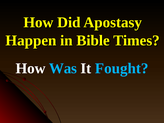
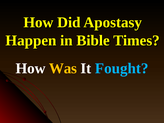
Was colour: light blue -> yellow
